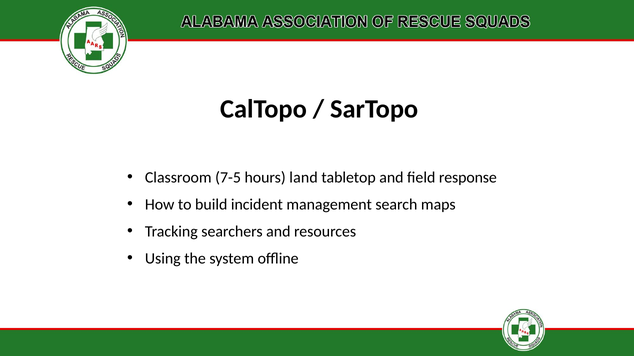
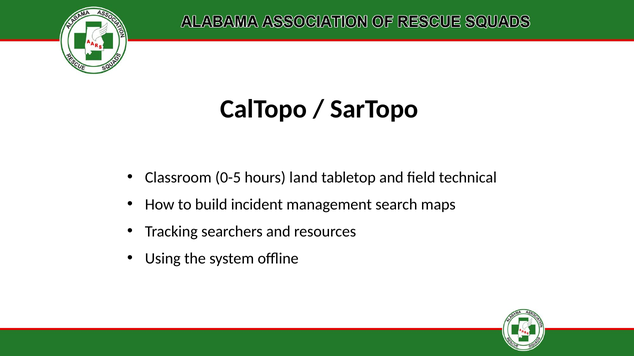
7-5: 7-5 -> 0-5
response: response -> technical
